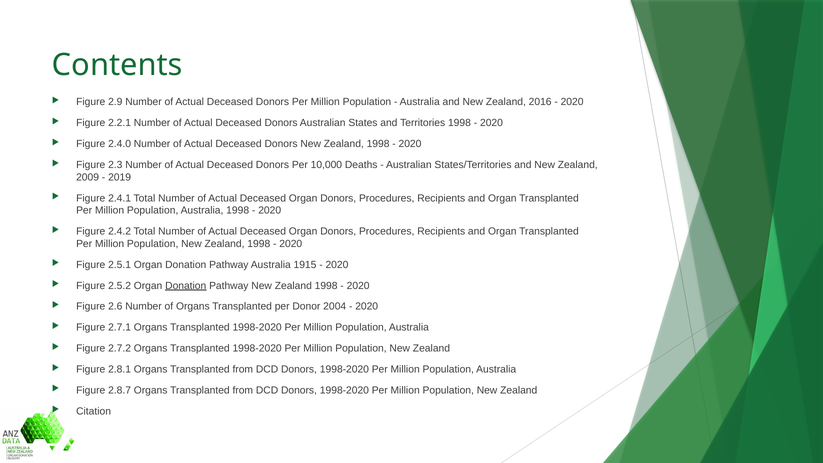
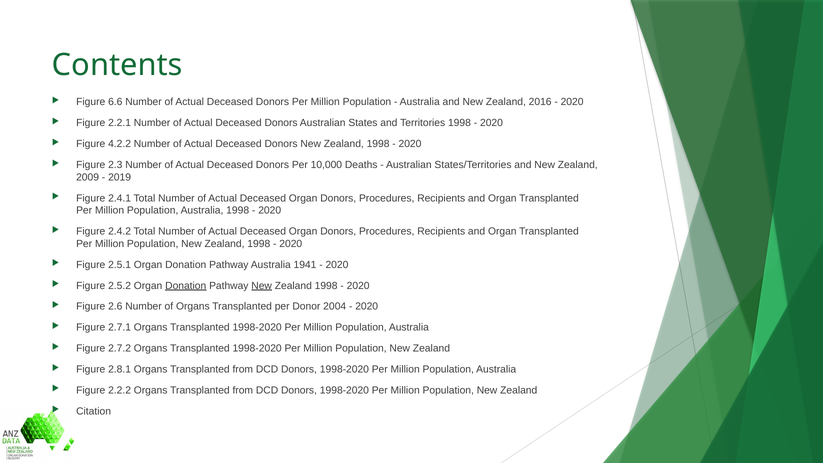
2.9: 2.9 -> 6.6
2.4.0: 2.4.0 -> 4.2.2
1915: 1915 -> 1941
New at (262, 286) underline: none -> present
2.8.7: 2.8.7 -> 2.2.2
